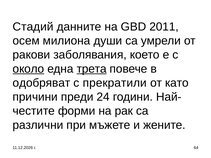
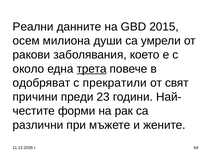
Стадий: Стадий -> Реални
2011: 2011 -> 2015
около underline: present -> none
като: като -> свят
24: 24 -> 23
